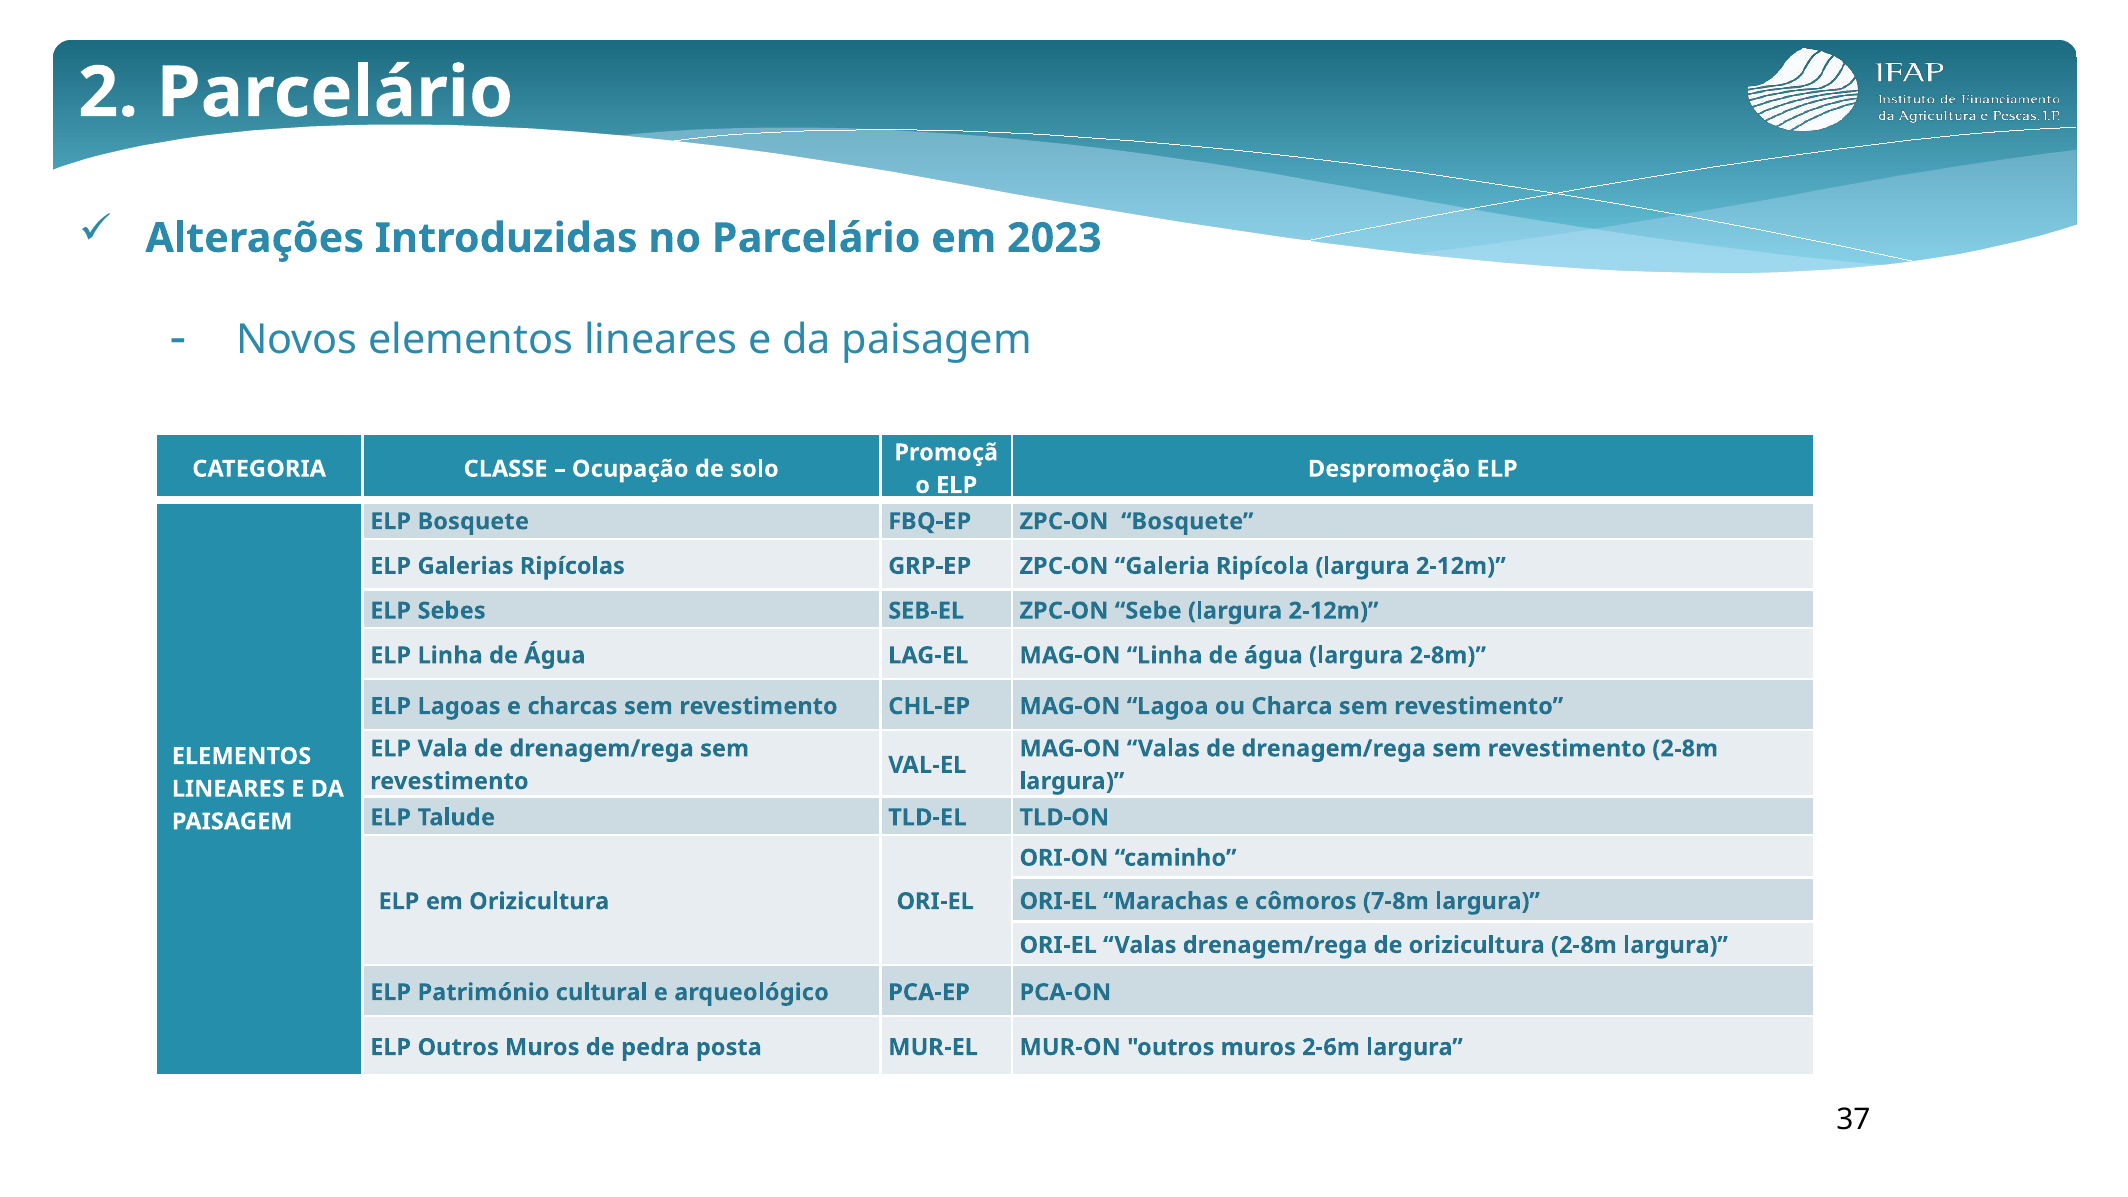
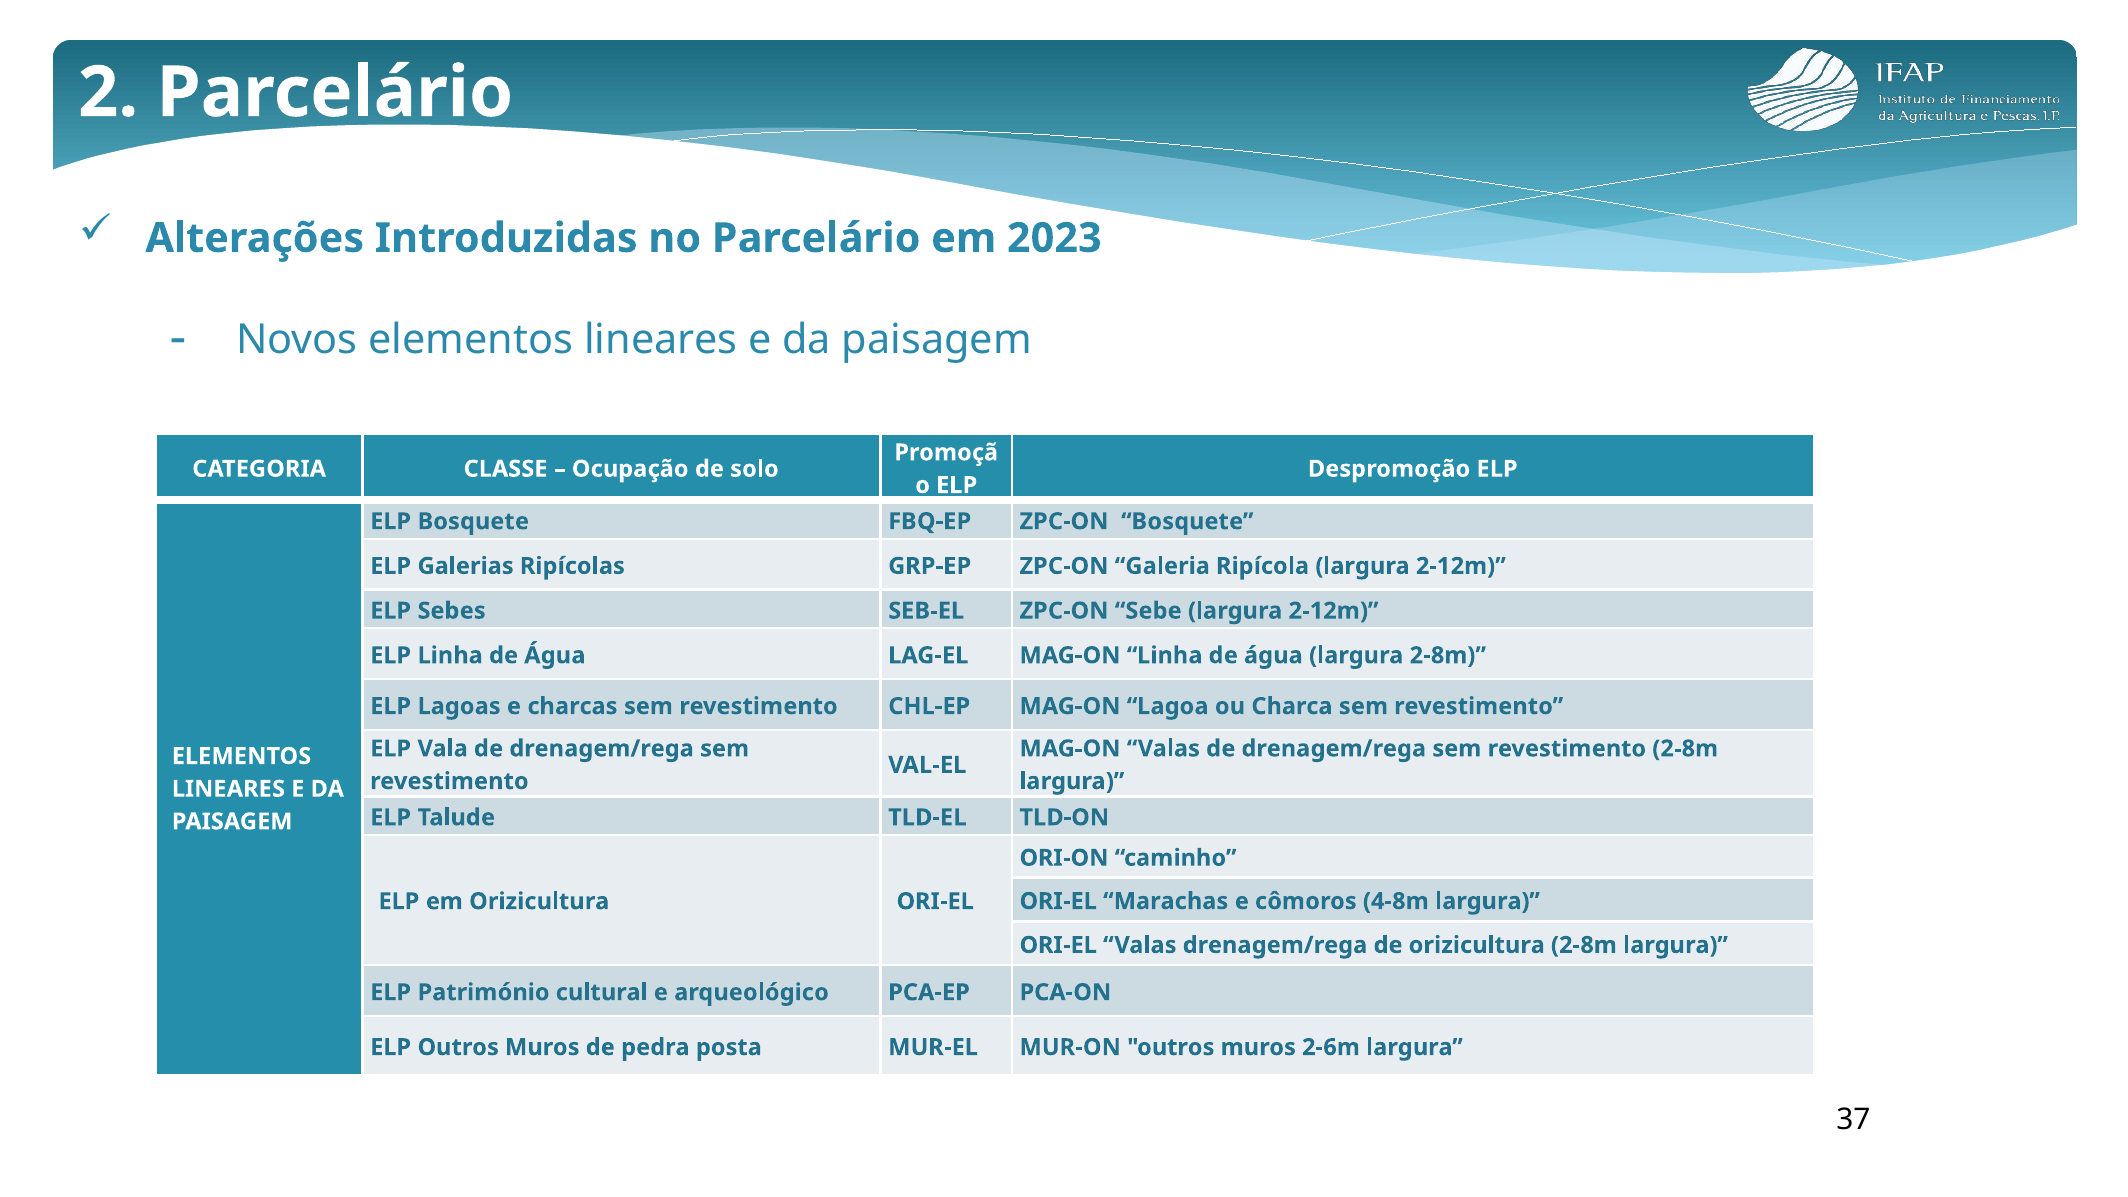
7-8m: 7-8m -> 4-8m
